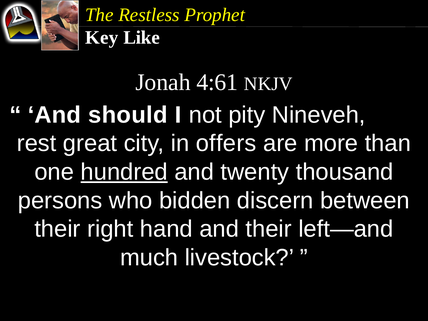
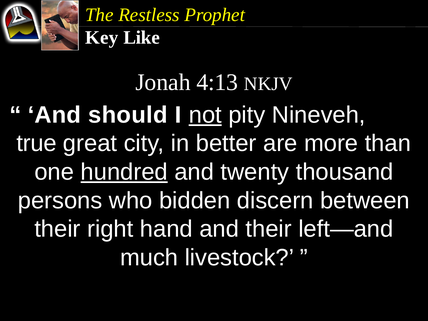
4:61: 4:61 -> 4:13
not underline: none -> present
rest: rest -> true
offers: offers -> better
